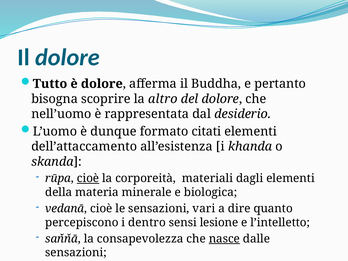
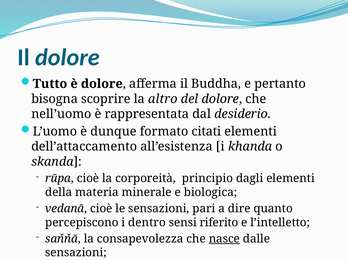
cioè at (88, 178) underline: present -> none
materiali: materiali -> principio
vari: vari -> pari
lesione: lesione -> riferito
